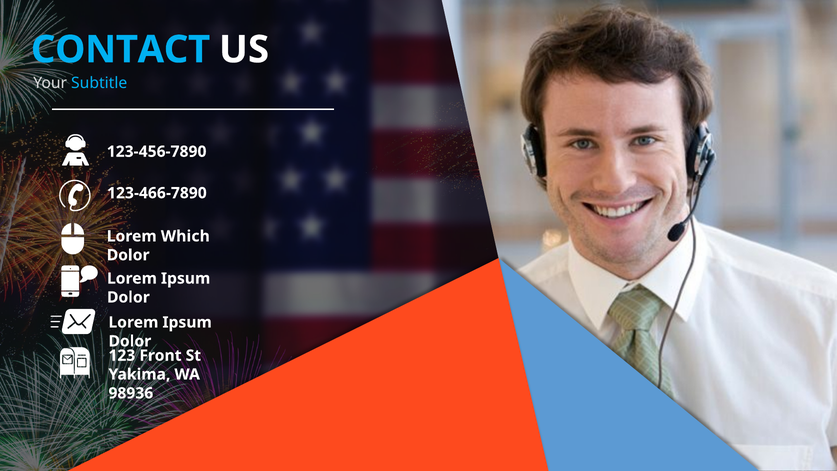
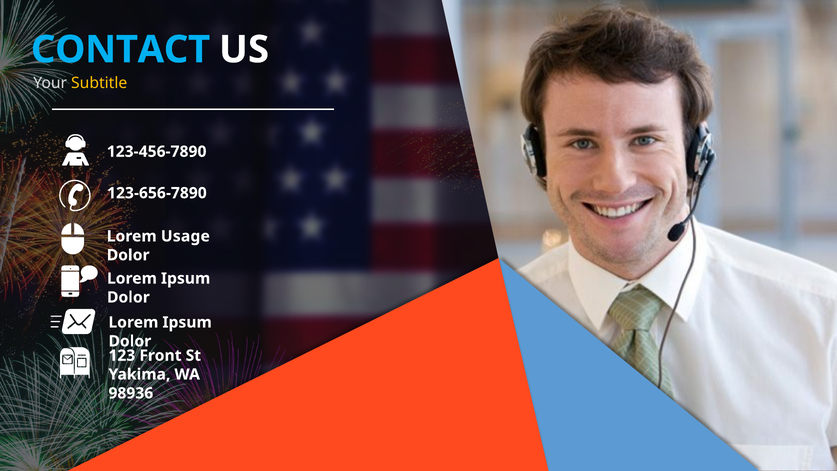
Subtitle colour: light blue -> yellow
123-466-7890: 123-466-7890 -> 123-656-7890
Which: Which -> Usage
